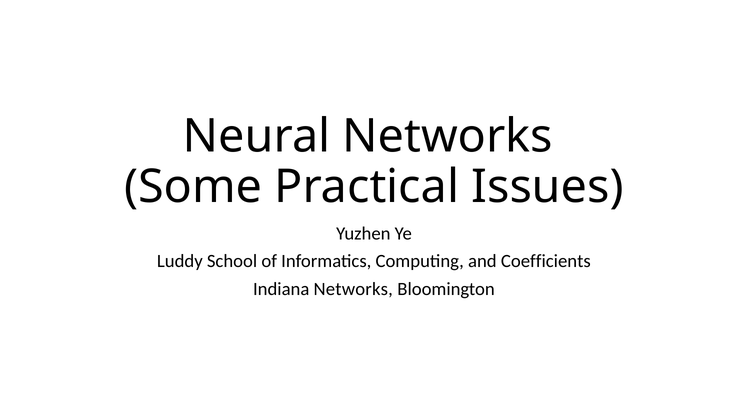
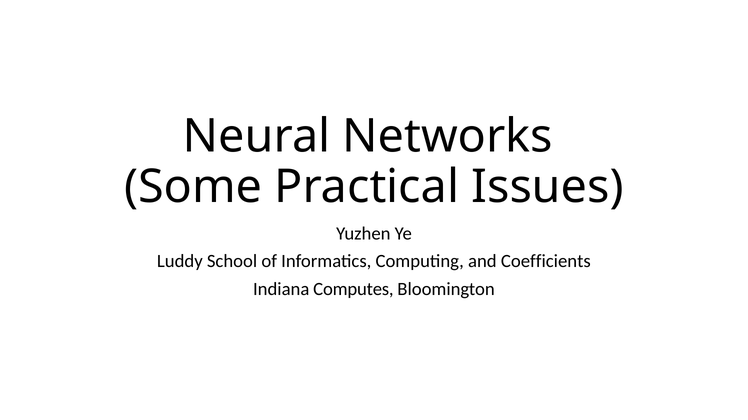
Indiana Networks: Networks -> Computes
